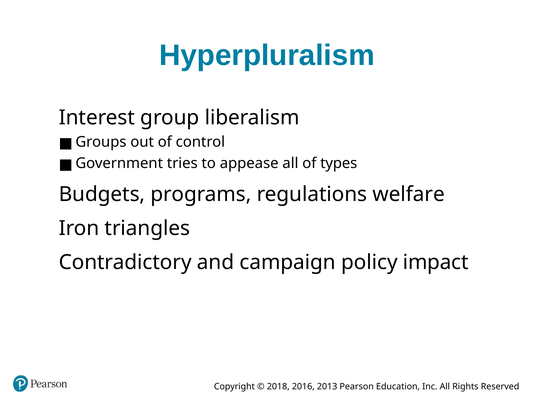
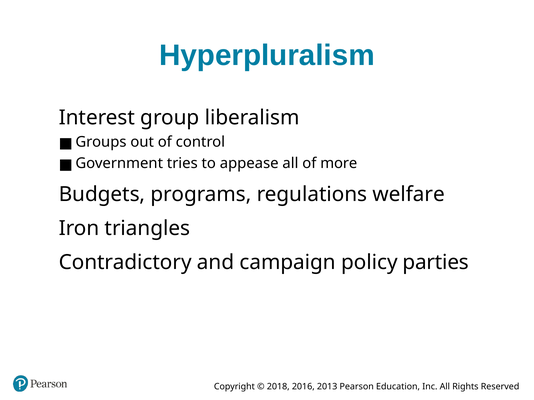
types: types -> more
impact: impact -> parties
